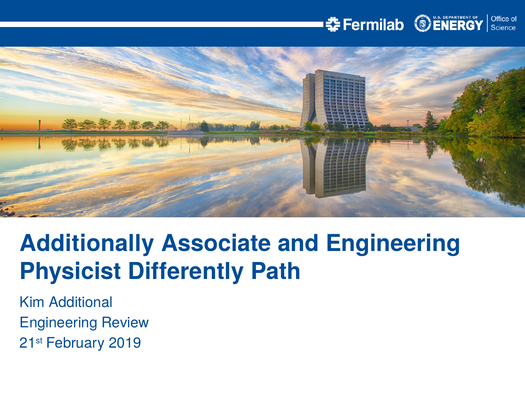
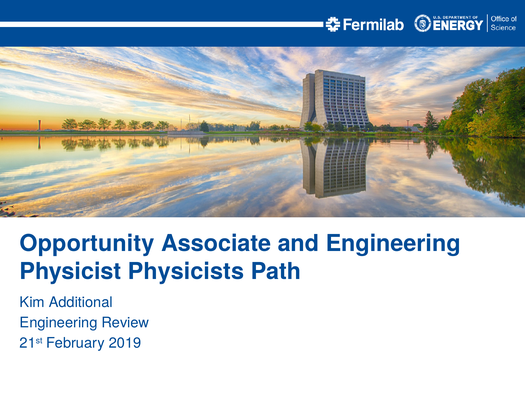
Additionally: Additionally -> Opportunity
Differently: Differently -> Physicists
